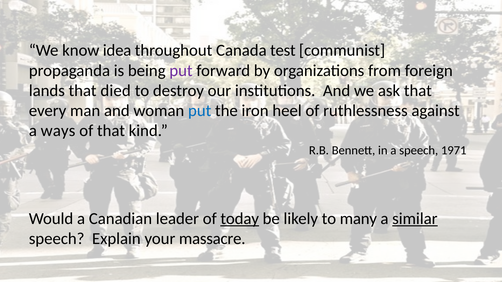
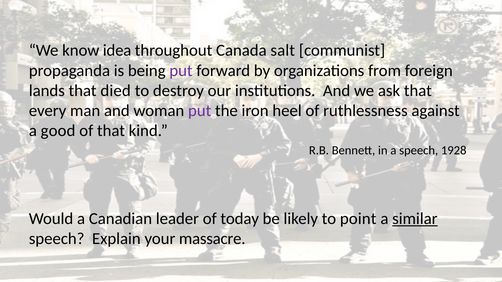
test: test -> salt
put at (200, 111) colour: blue -> purple
ways: ways -> good
1971: 1971 -> 1928
today underline: present -> none
many: many -> point
